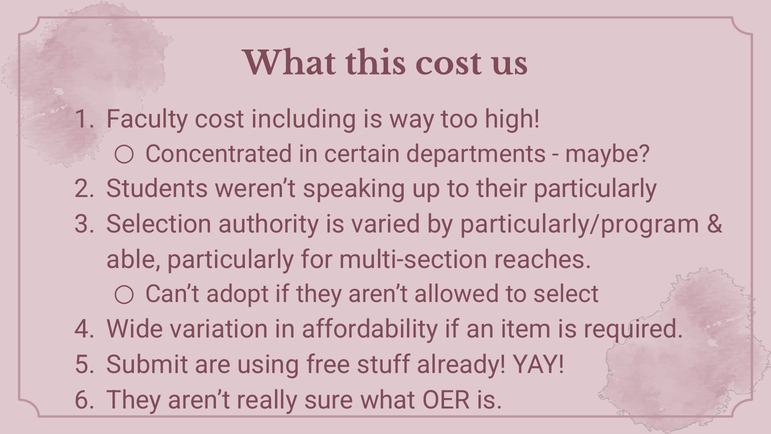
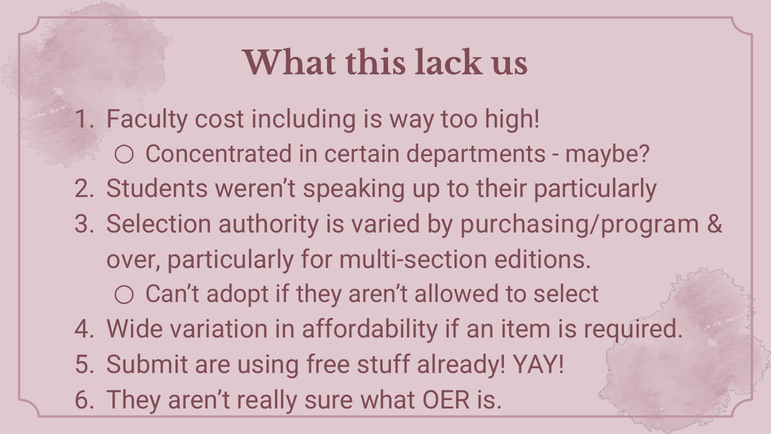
this cost: cost -> lack
particularly/program: particularly/program -> purchasing/program
able: able -> over
reaches: reaches -> editions
